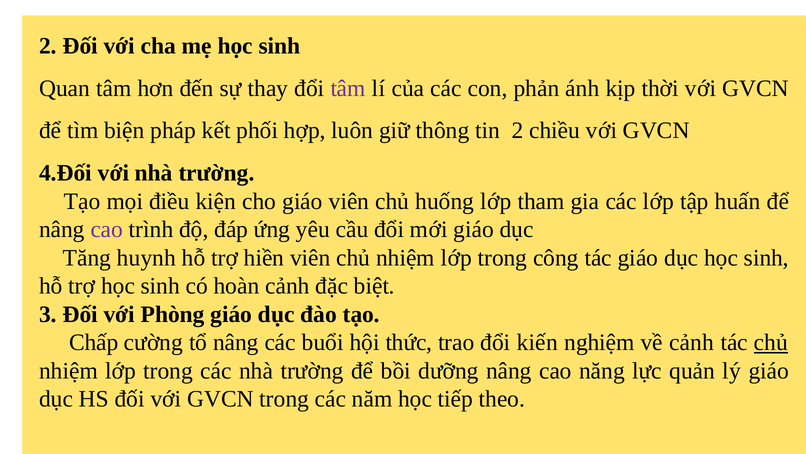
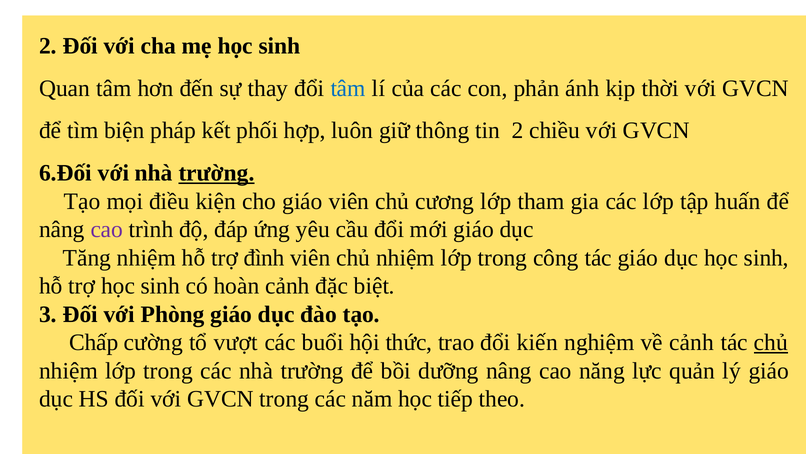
tâm at (348, 88) colour: purple -> blue
4.Đối: 4.Đối -> 6.Đối
trường at (216, 173) underline: none -> present
huống: huống -> cương
Tăng huynh: huynh -> nhiệm
hiền: hiền -> đình
tổ nâng: nâng -> vượt
